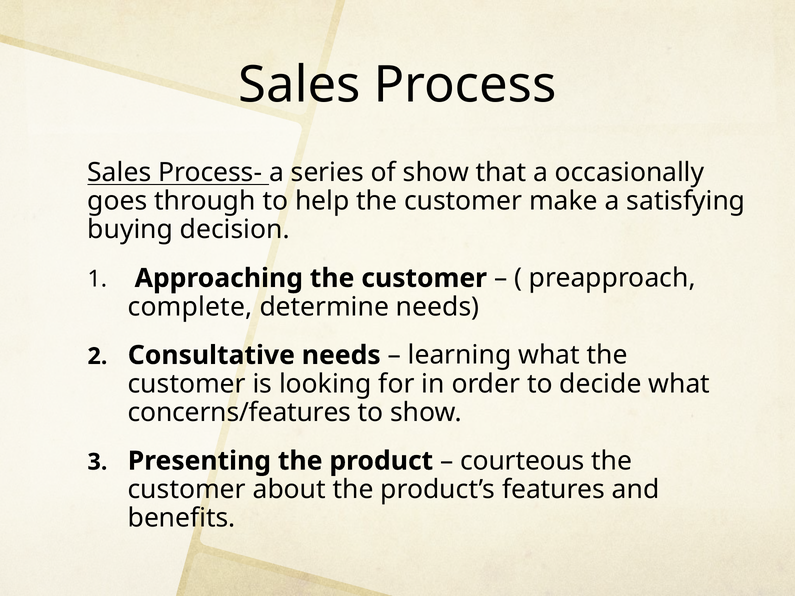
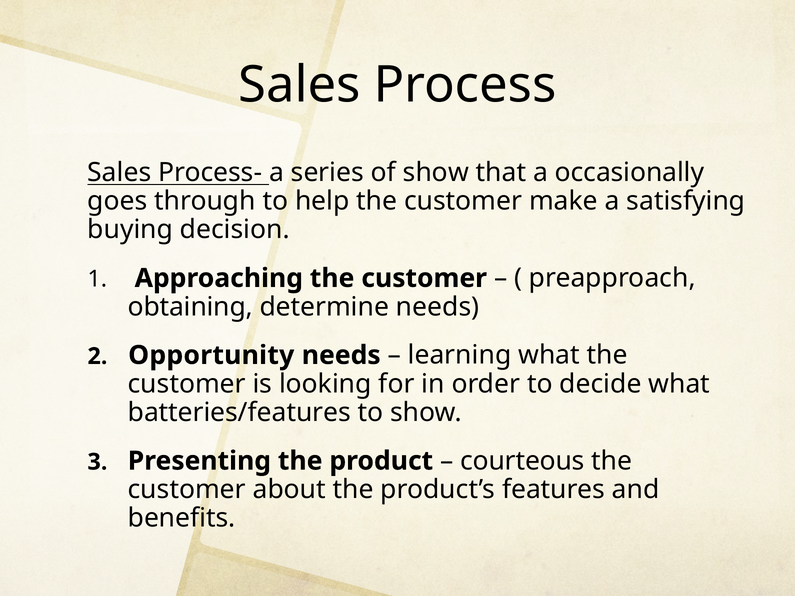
complete: complete -> obtaining
Consultative: Consultative -> Opportunity
concerns/features: concerns/features -> batteries/features
